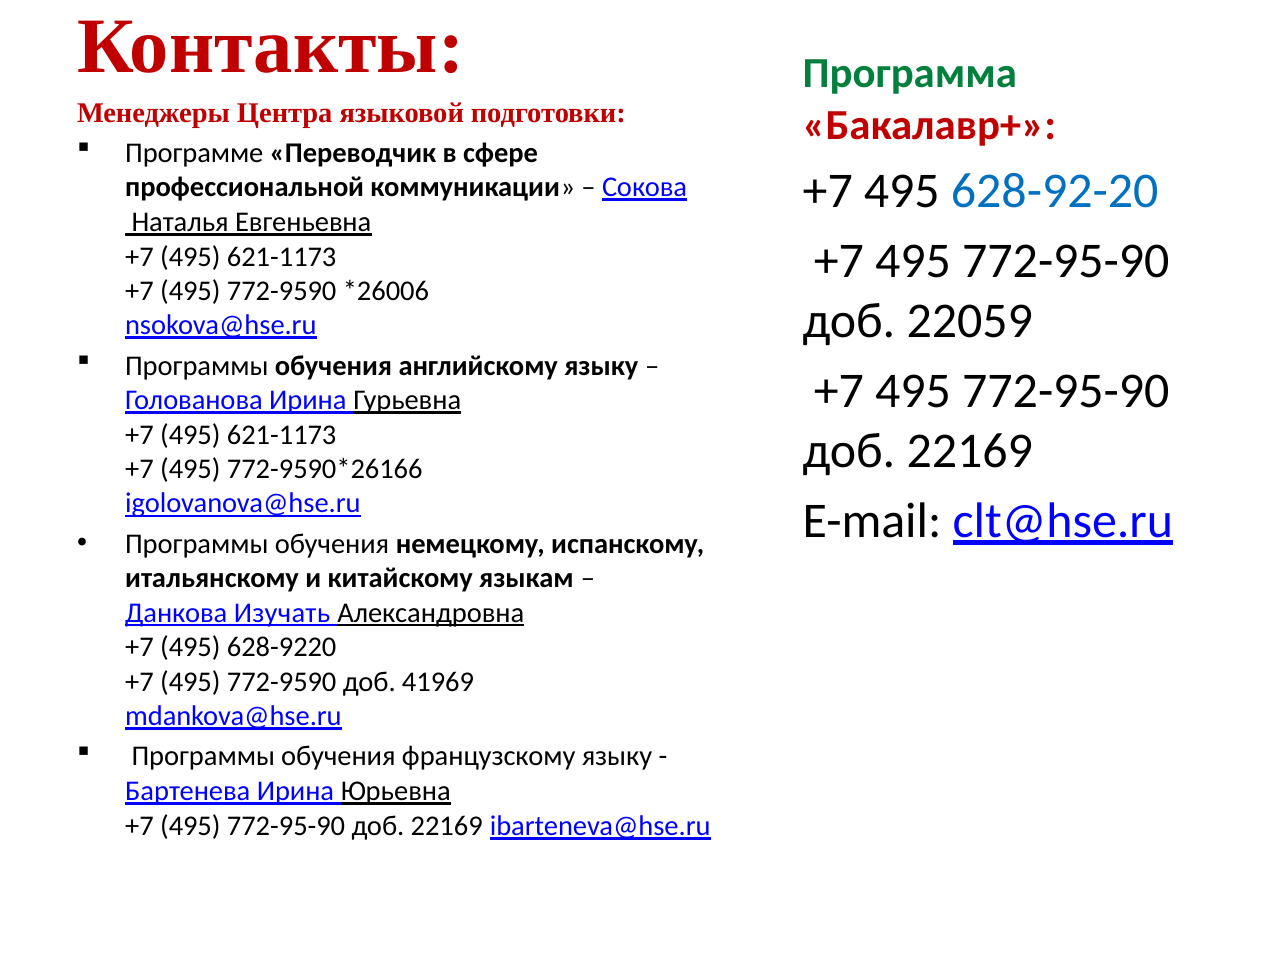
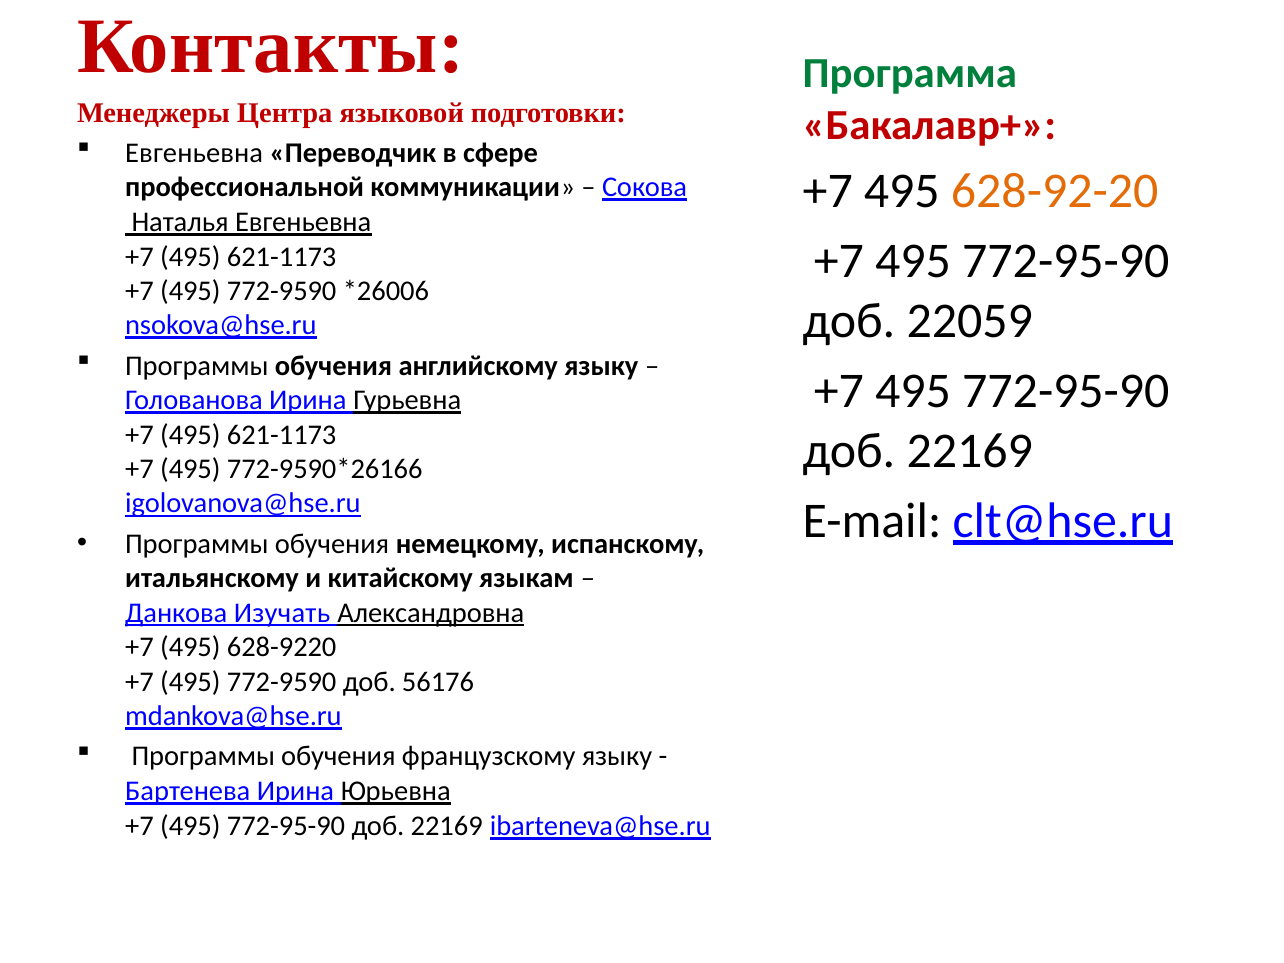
Программе at (194, 153): Программе -> Евгеньевна
628-92-20 colour: blue -> orange
41969: 41969 -> 56176
